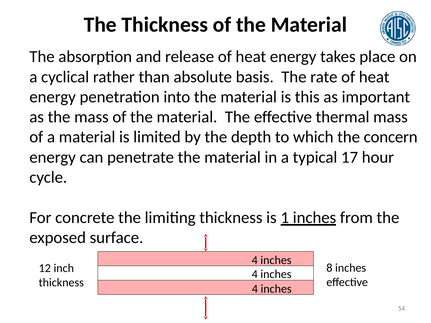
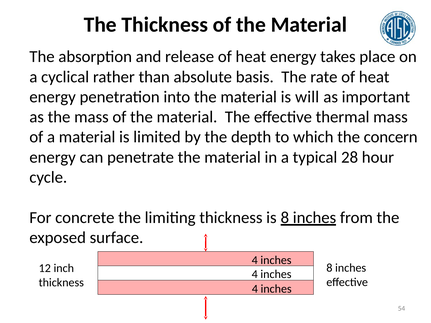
this: this -> will
17: 17 -> 28
is 1: 1 -> 8
